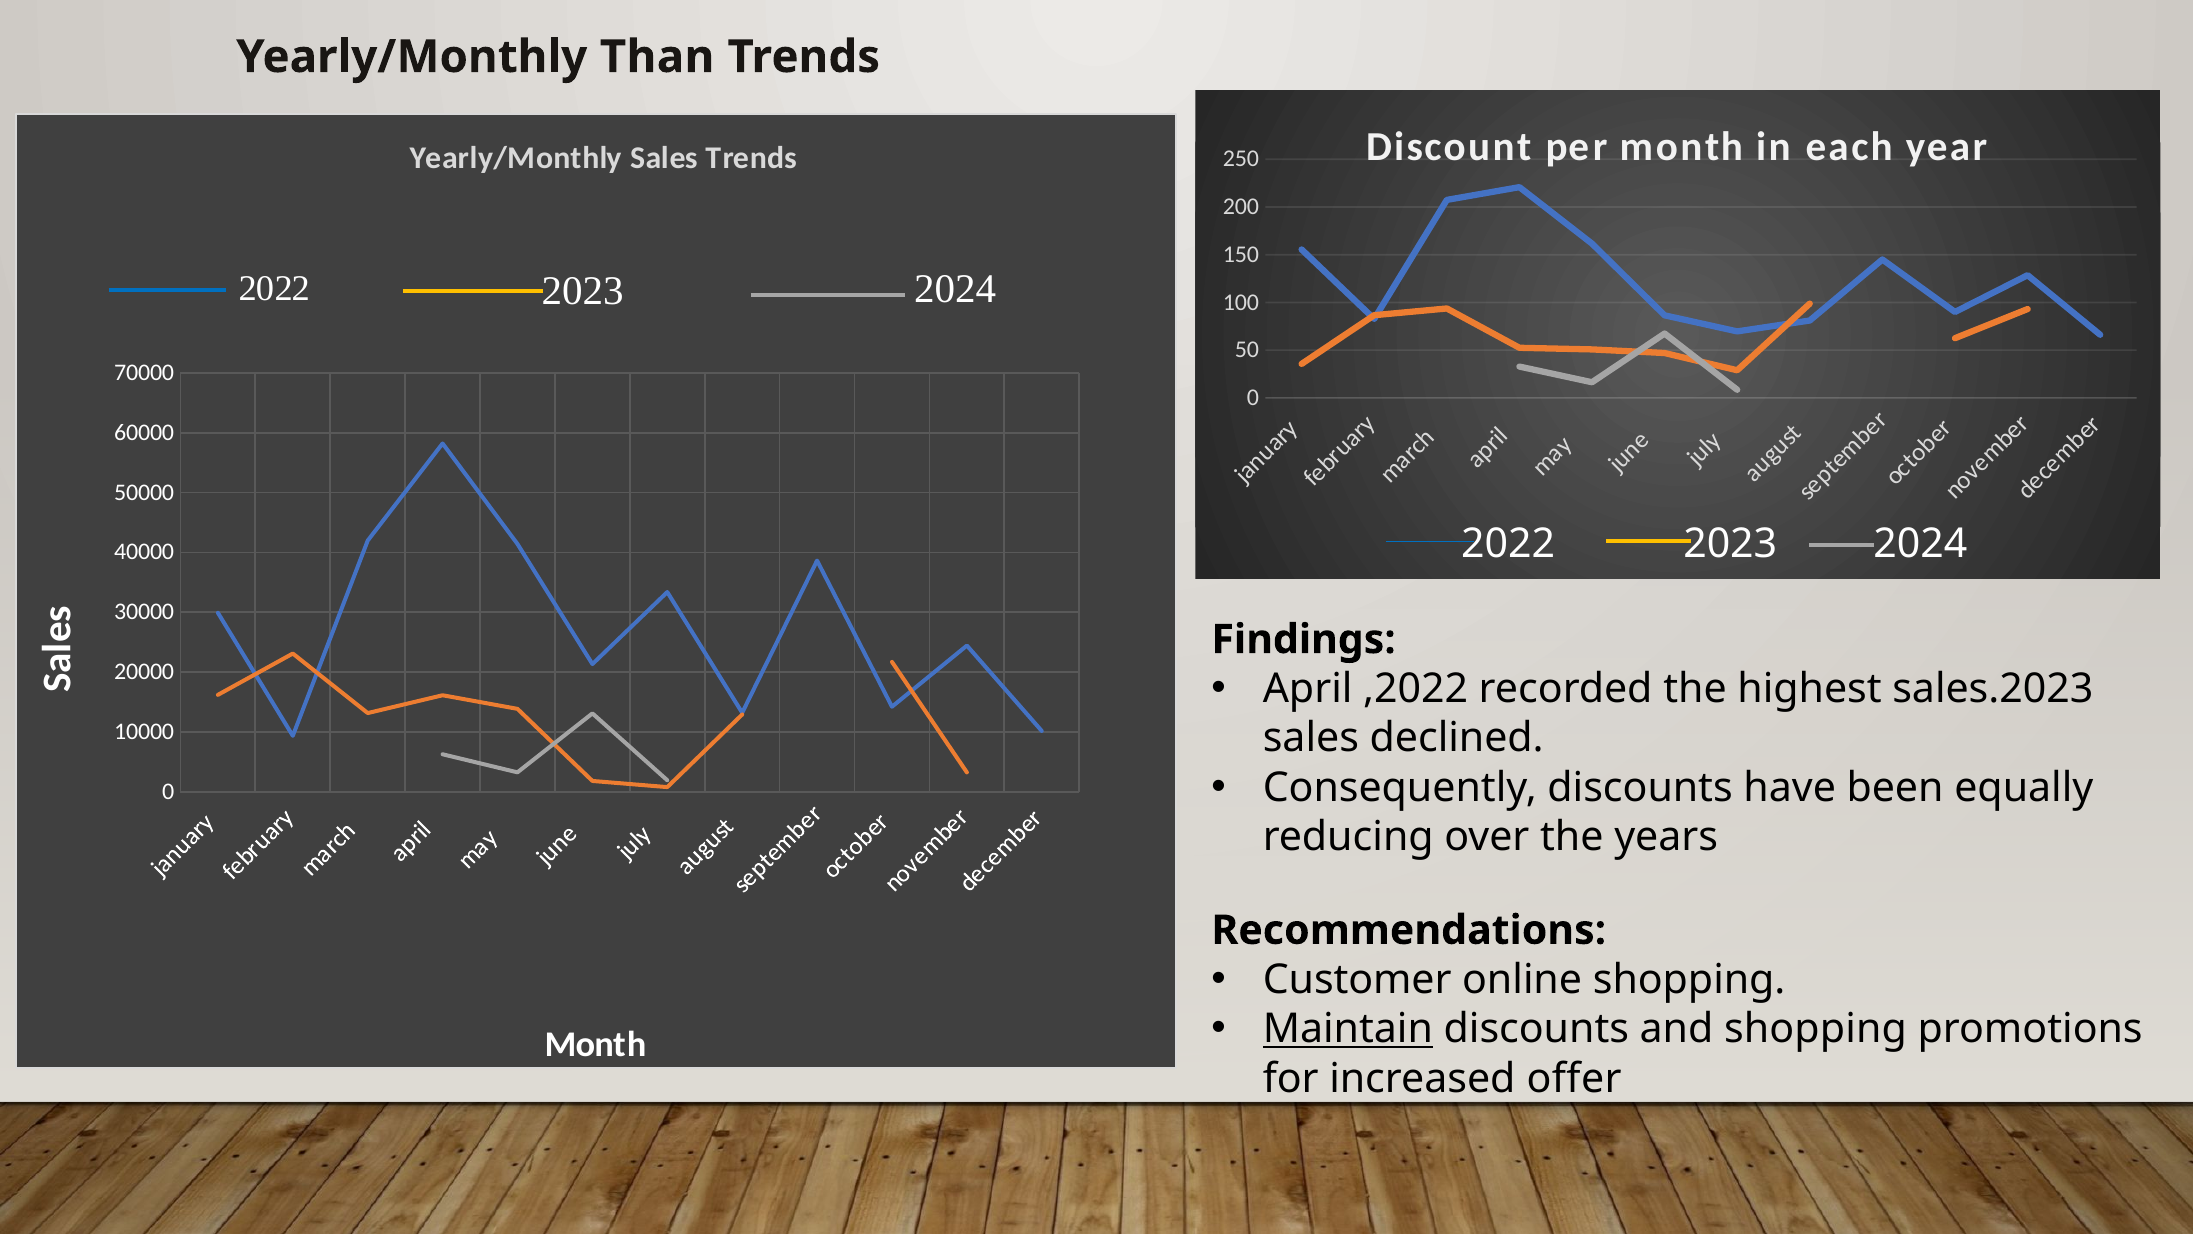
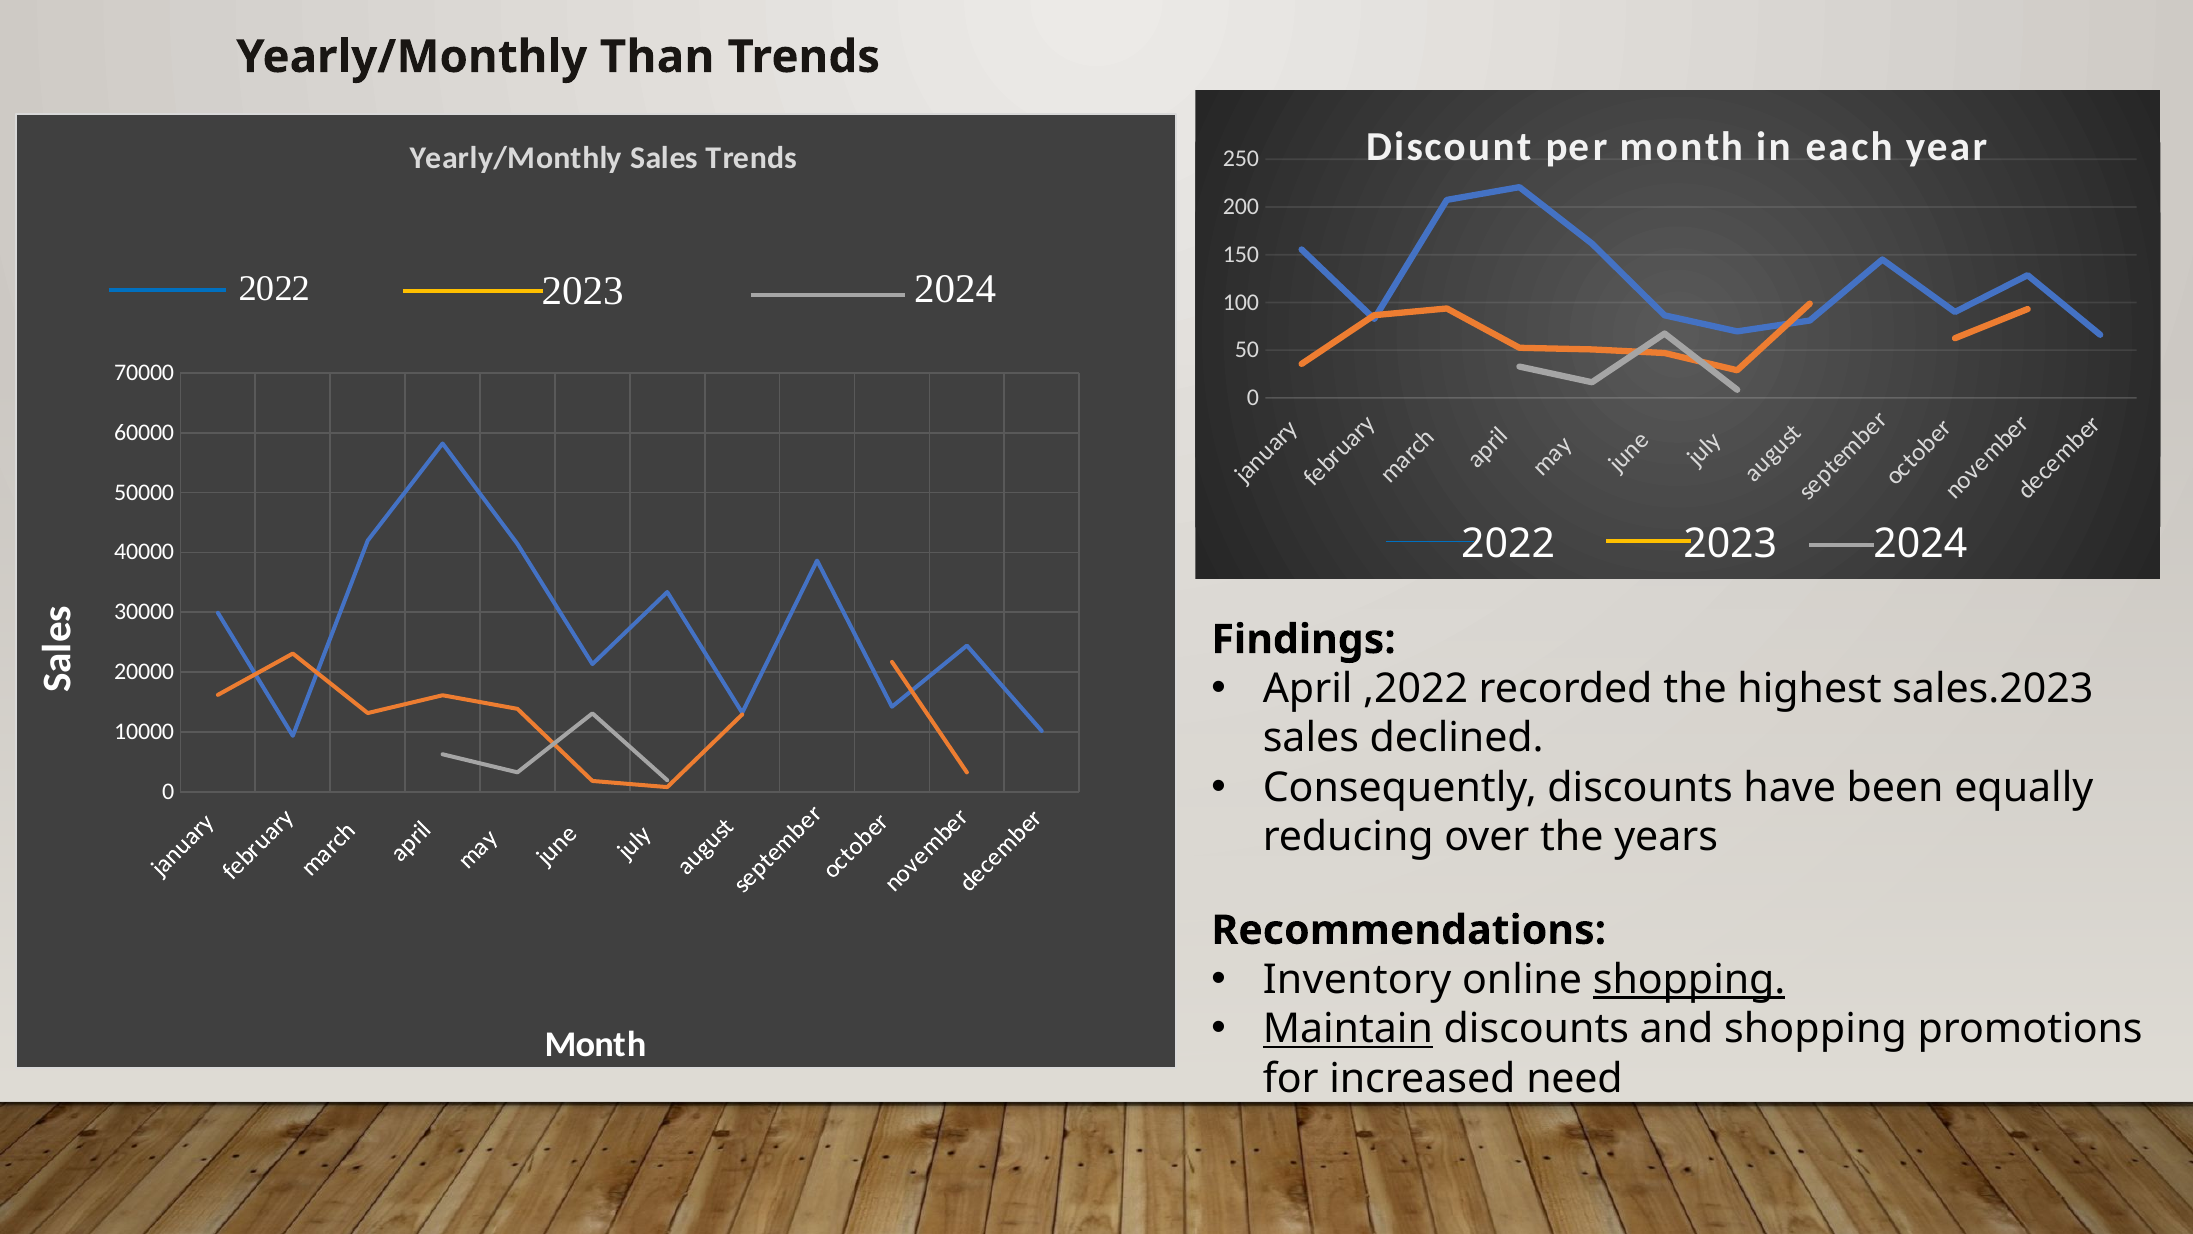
Customer: Customer -> Inventory
shopping at (1689, 979) underline: none -> present
offer: offer -> need
